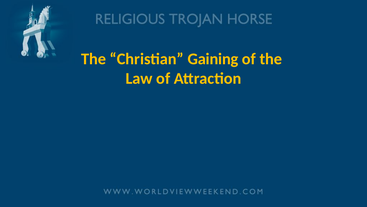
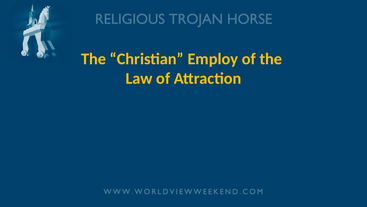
Gaining: Gaining -> Employ
